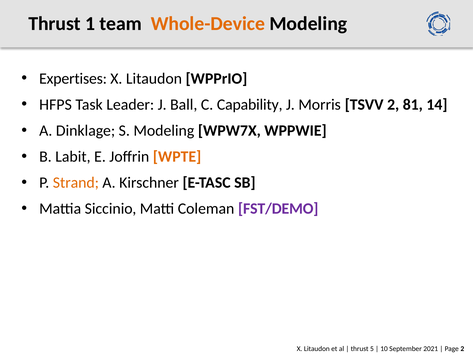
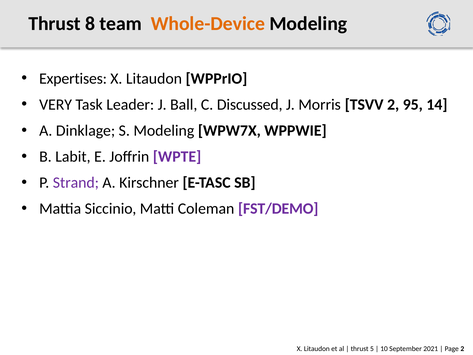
1: 1 -> 8
HFPS: HFPS -> VERY
Capability: Capability -> Discussed
81: 81 -> 95
WPTE colour: orange -> purple
Strand colour: orange -> purple
